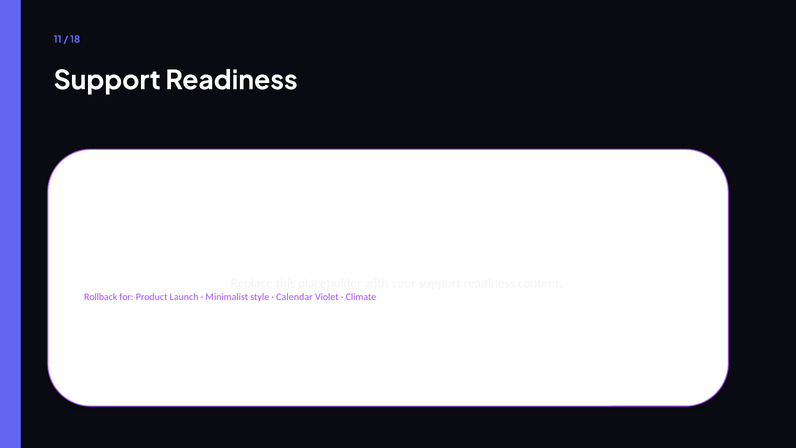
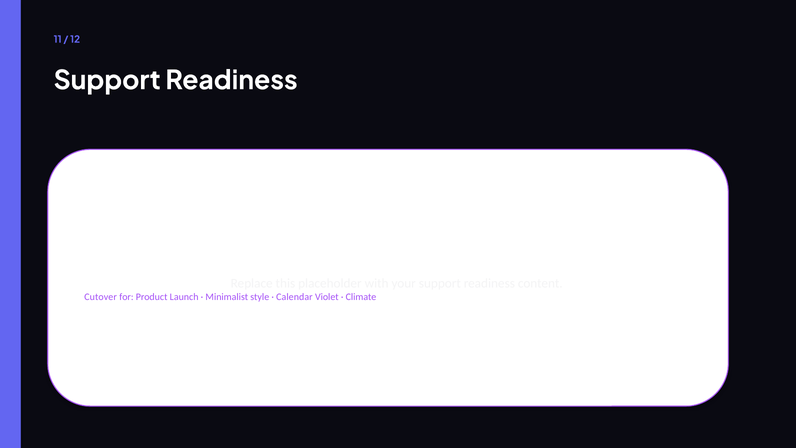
18: 18 -> 12
Rollback: Rollback -> Cutover
